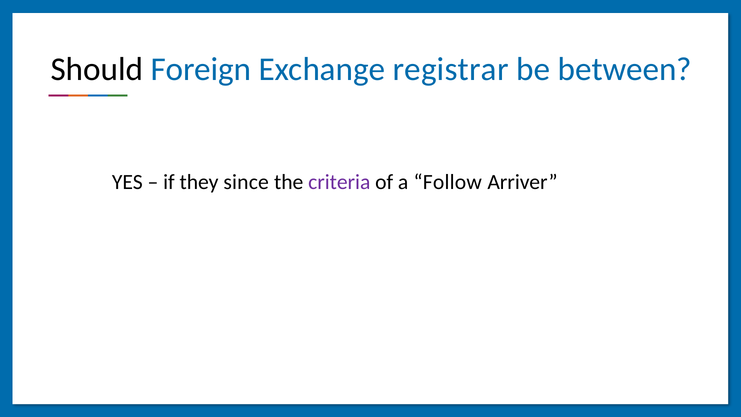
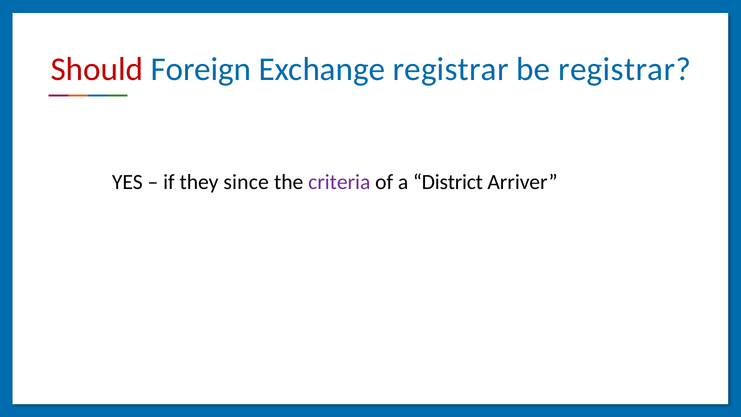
Should colour: black -> red
be between: between -> registrar
Follow: Follow -> District
